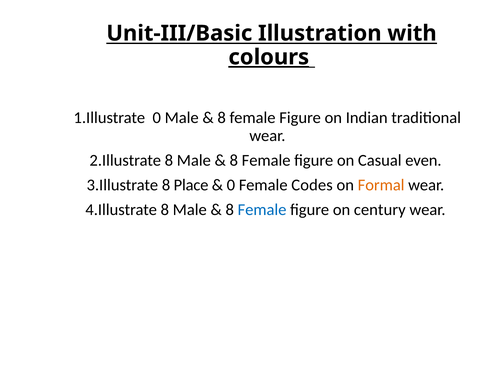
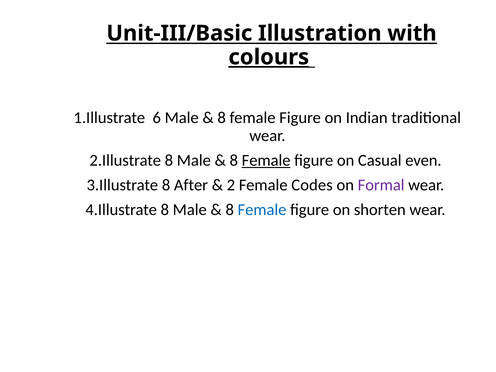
1.Illustrate 0: 0 -> 6
Female at (266, 160) underline: none -> present
Place: Place -> After
0 at (231, 185): 0 -> 2
Formal colour: orange -> purple
century: century -> shorten
